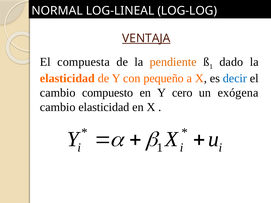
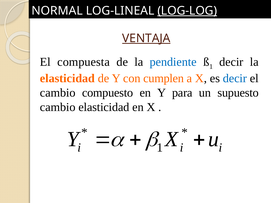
LOG-LOG underline: none -> present
pendiente colour: orange -> blue
dado at (231, 62): dado -> decir
pequeño: pequeño -> cumplen
cero: cero -> para
exógena: exógena -> supuesto
